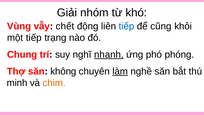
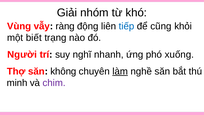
chết: chết -> ràng
một tiếp: tiếp -> biết
Chung: Chung -> Người
nhanh underline: present -> none
phóng: phóng -> xuống
chim colour: orange -> purple
